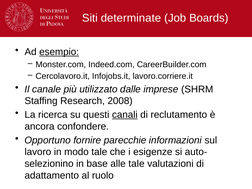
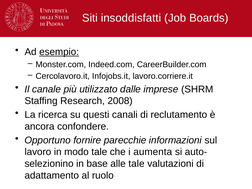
determinate: determinate -> insoddisfatti
canali underline: present -> none
esigenze: esigenze -> aumenta
